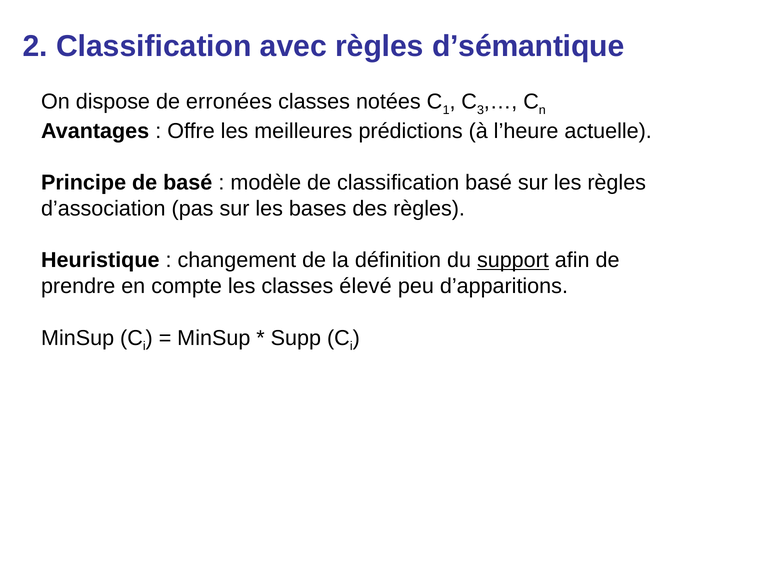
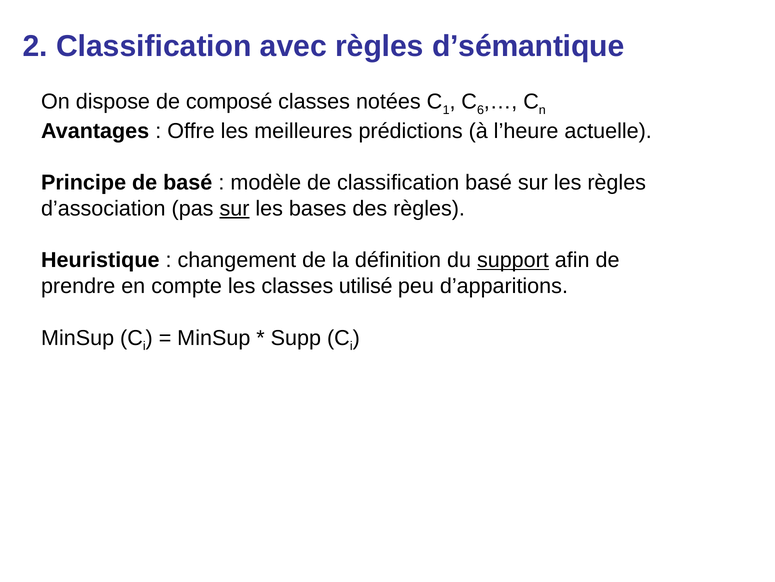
erronées: erronées -> composé
3: 3 -> 6
sur at (234, 208) underline: none -> present
élevé: élevé -> utilisé
